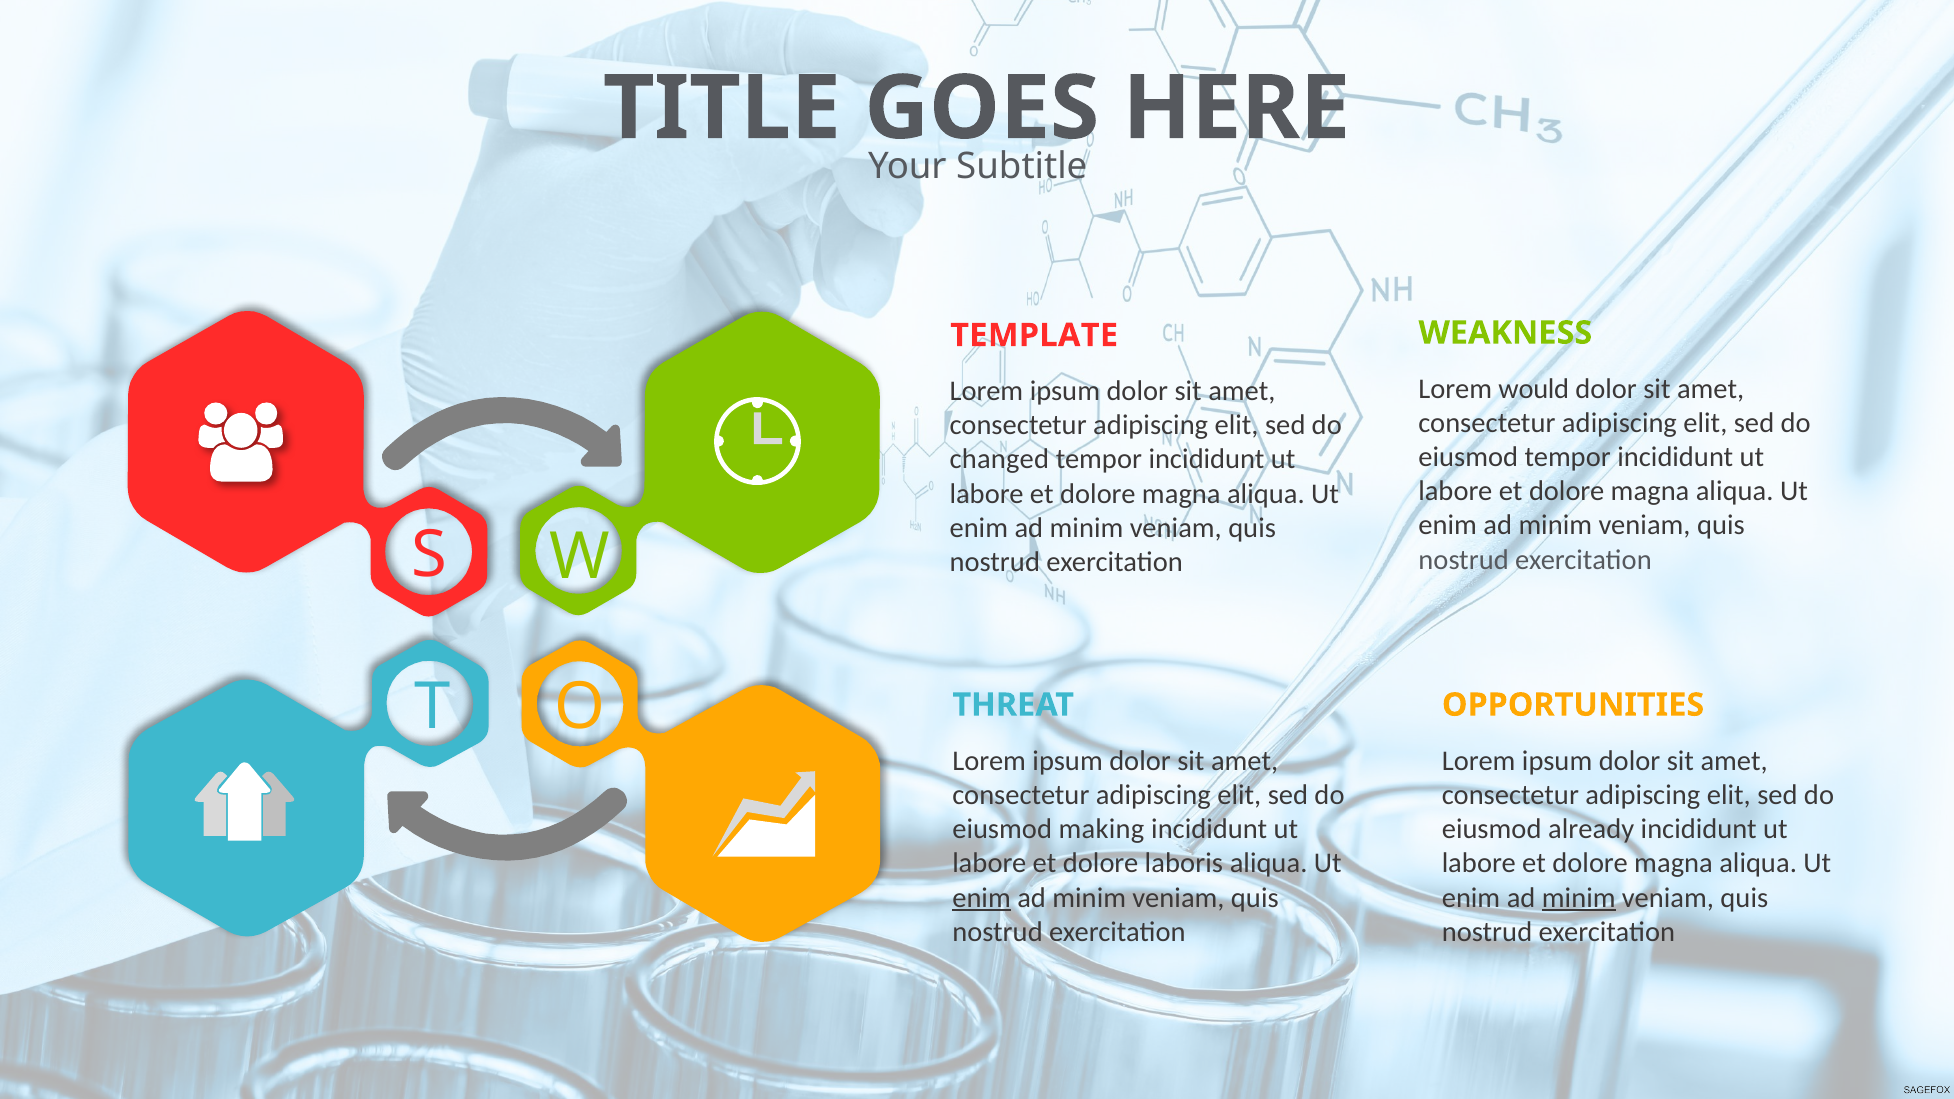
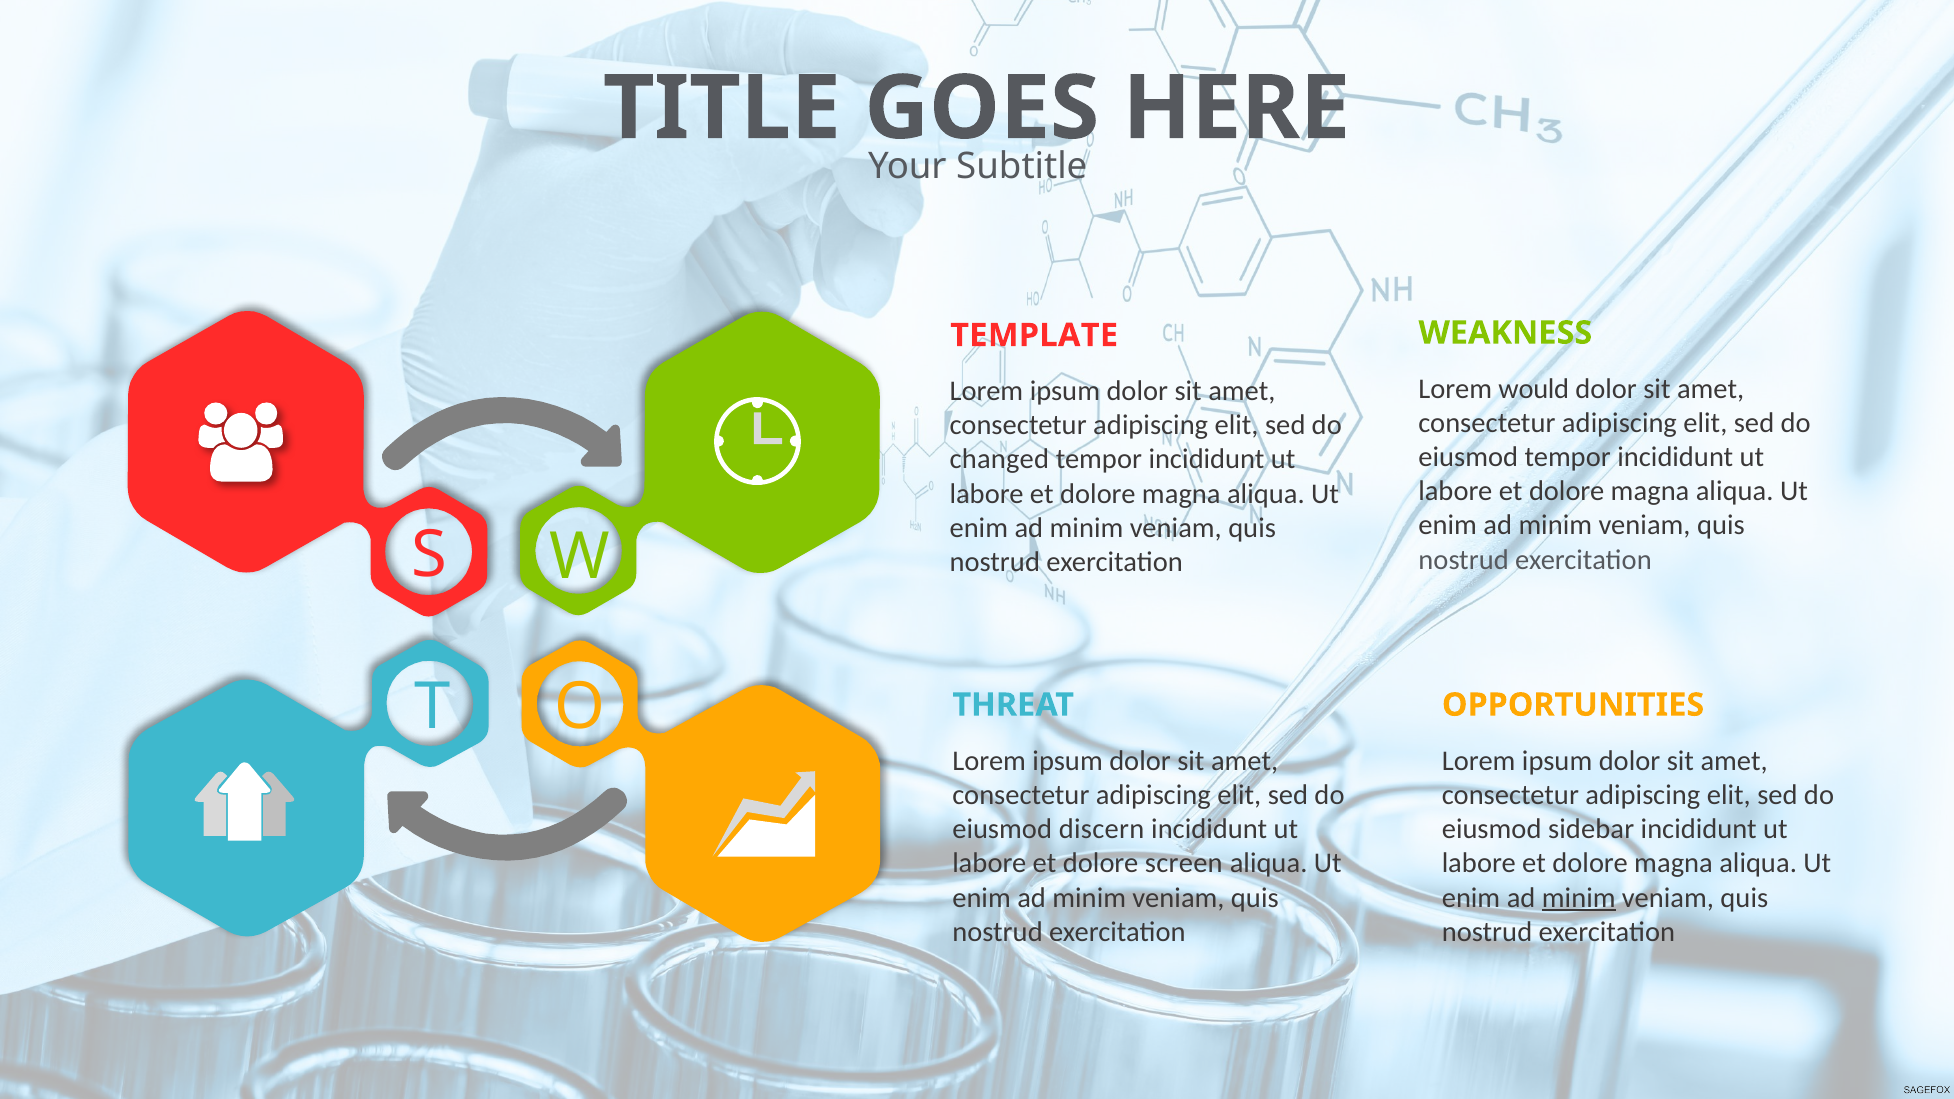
making: making -> discern
already: already -> sidebar
laboris: laboris -> screen
enim at (982, 898) underline: present -> none
